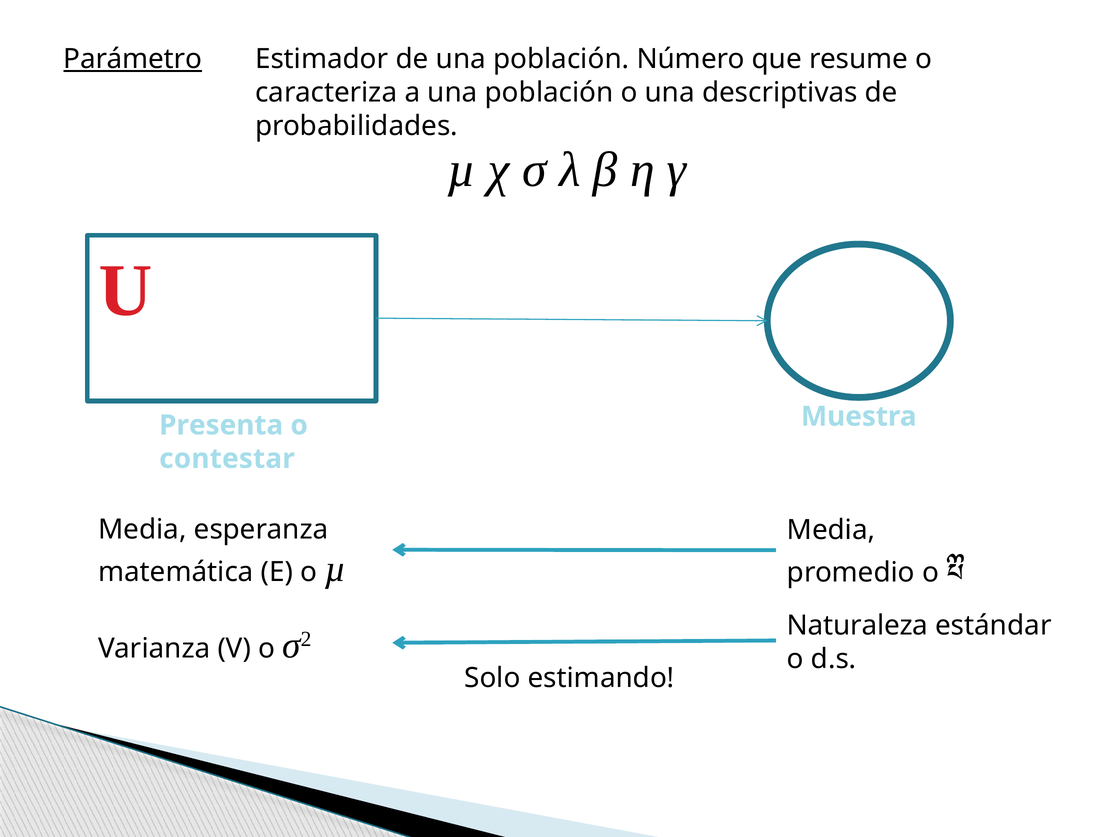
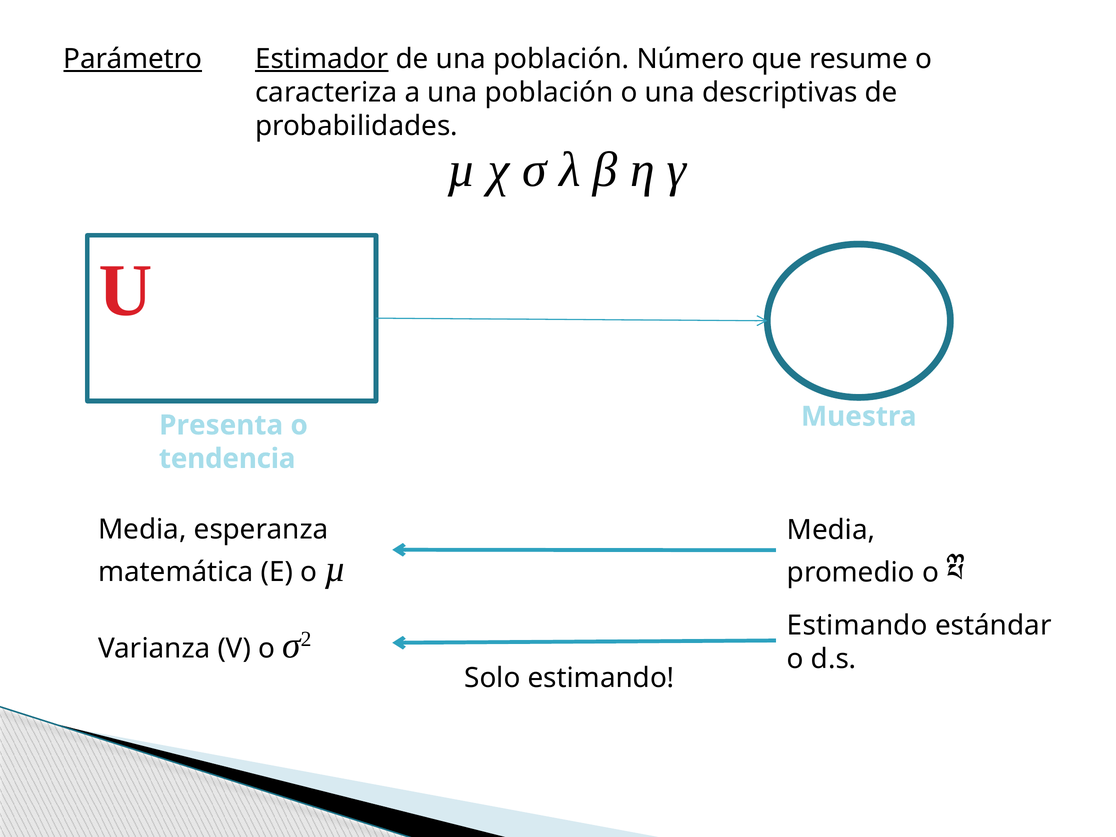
Estimador underline: none -> present
contestar: contestar -> tendencia
Naturaleza at (858, 626): Naturaleza -> Estimando
